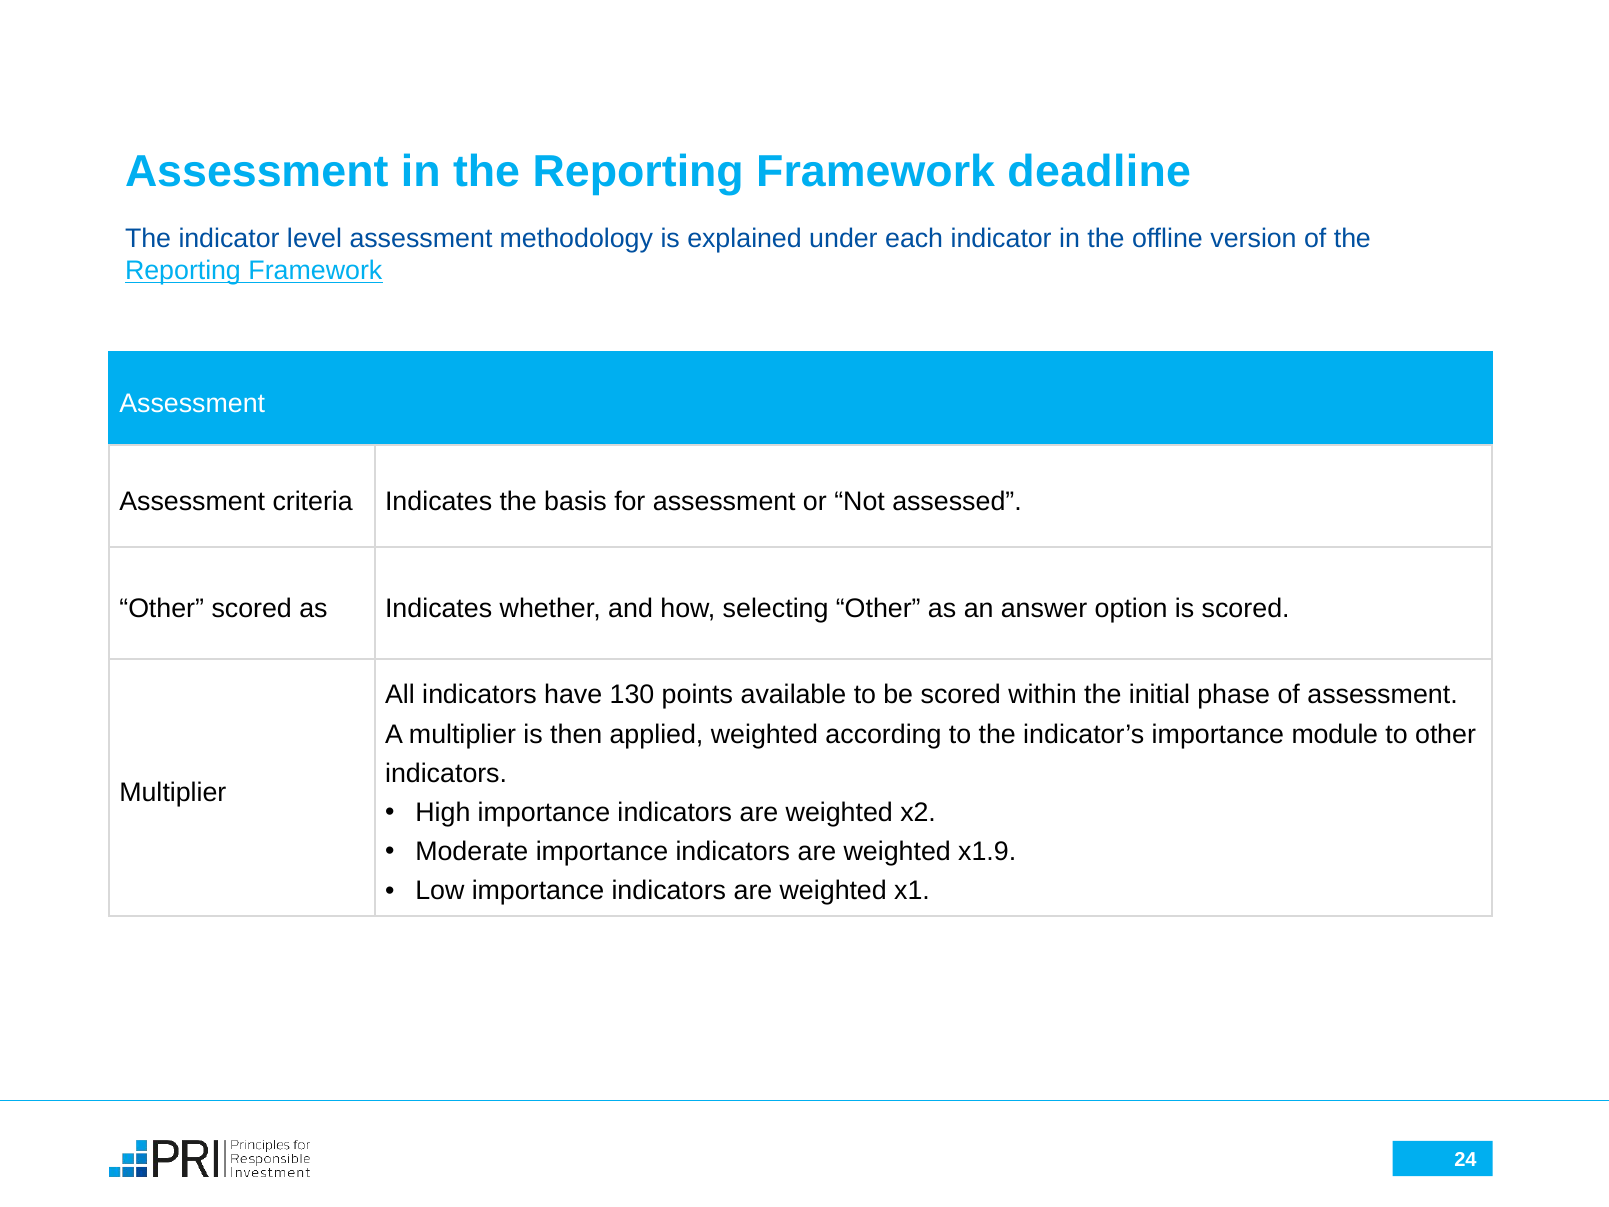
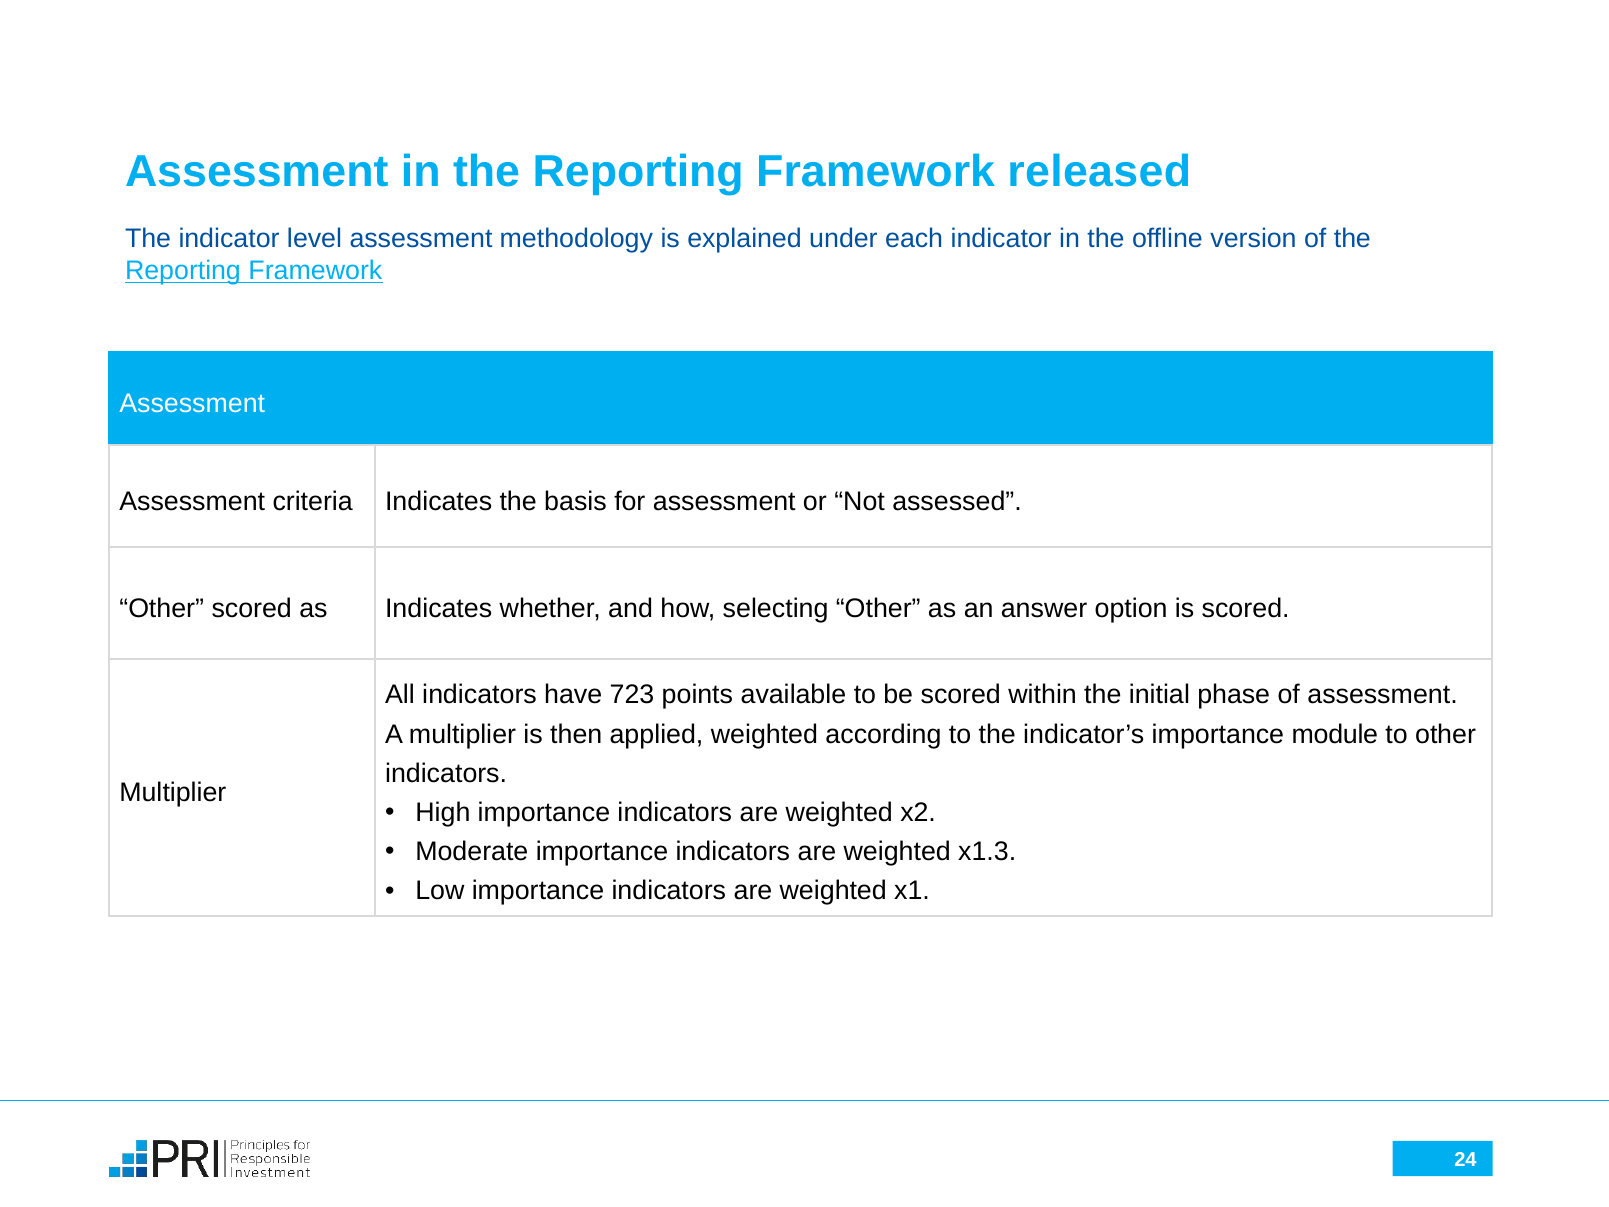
deadline: deadline -> released
130: 130 -> 723
x1.9: x1.9 -> x1.3
